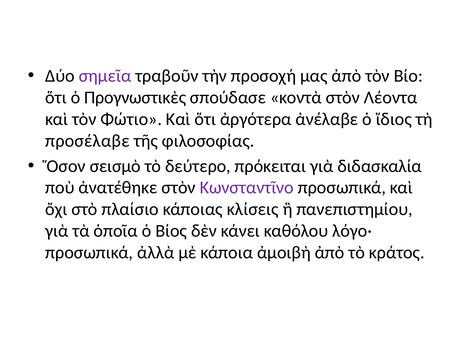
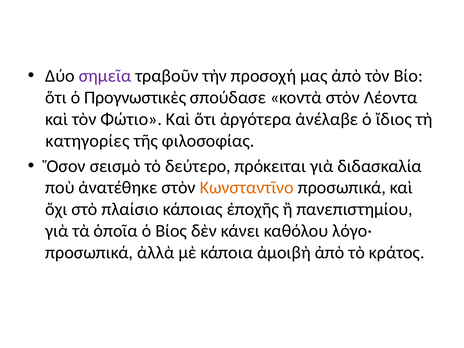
προσέλαβε: προσέλαβε -> κατηγορίες
Κωνσταντῖνο colour: purple -> orange
κλίσεις: κλίσεις -> ἐποχῆς
